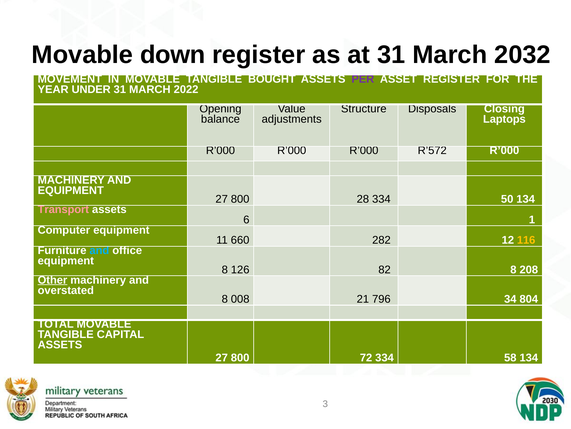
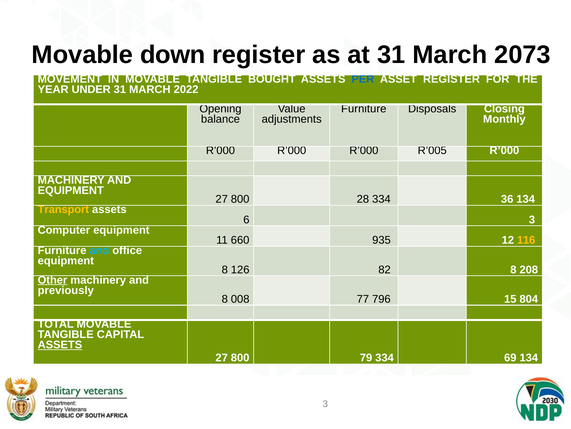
2032: 2032 -> 2073
PER colour: purple -> blue
Structure at (364, 108): Structure -> Furniture
Laptops: Laptops -> Monthly
R’572: R’572 -> R’005
50: 50 -> 36
Transport colour: pink -> yellow
6 1: 1 -> 3
282: 282 -> 935
overstated: overstated -> previously
21: 21 -> 77
34: 34 -> 15
ASSETS at (60, 344) underline: none -> present
72: 72 -> 79
58: 58 -> 69
